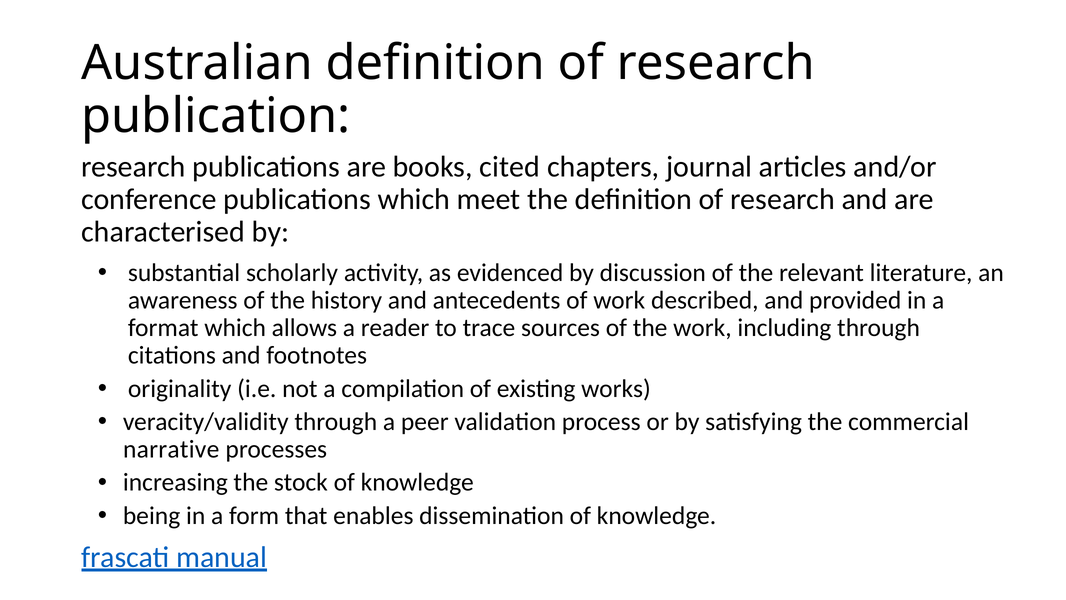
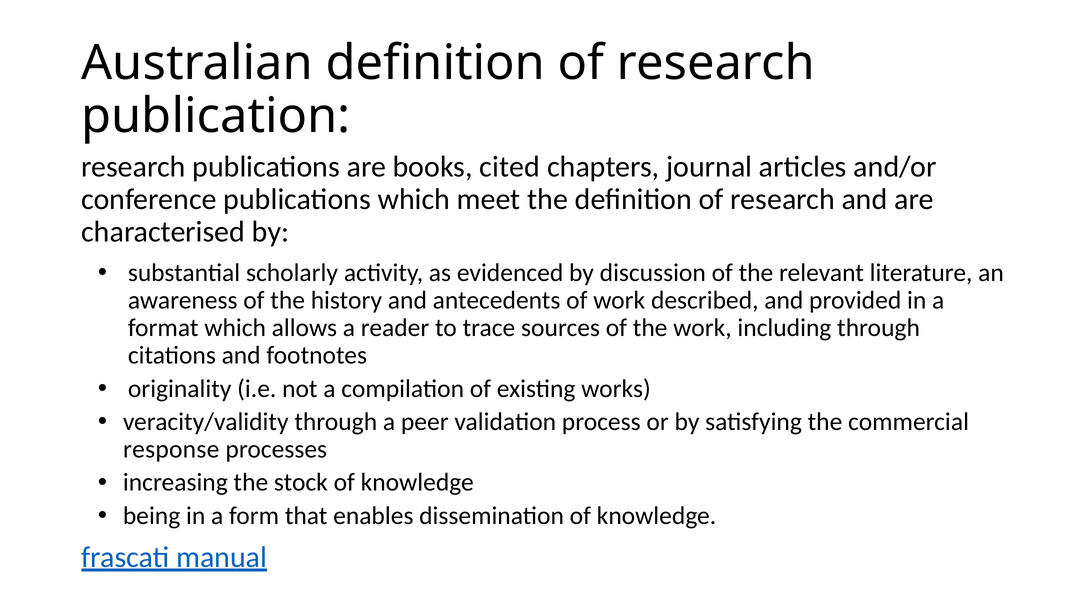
narrative: narrative -> response
